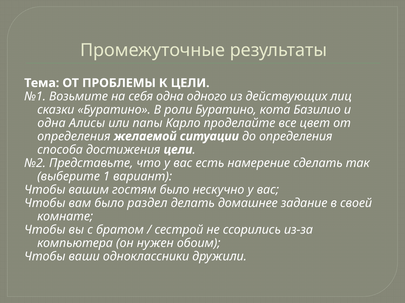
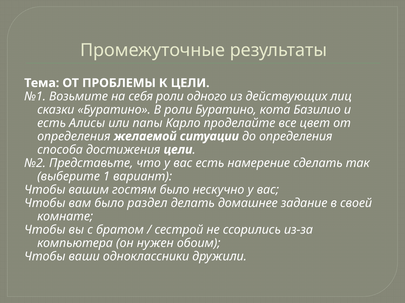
себя одна: одна -> роли
одна at (51, 123): одна -> есть
